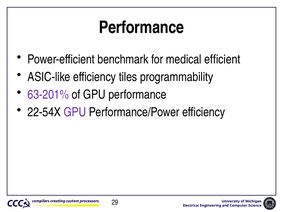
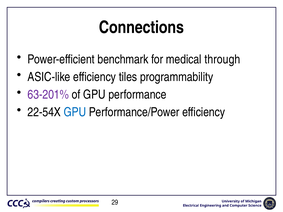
Performance at (141, 27): Performance -> Connections
efficient: efficient -> through
GPU at (75, 112) colour: purple -> blue
